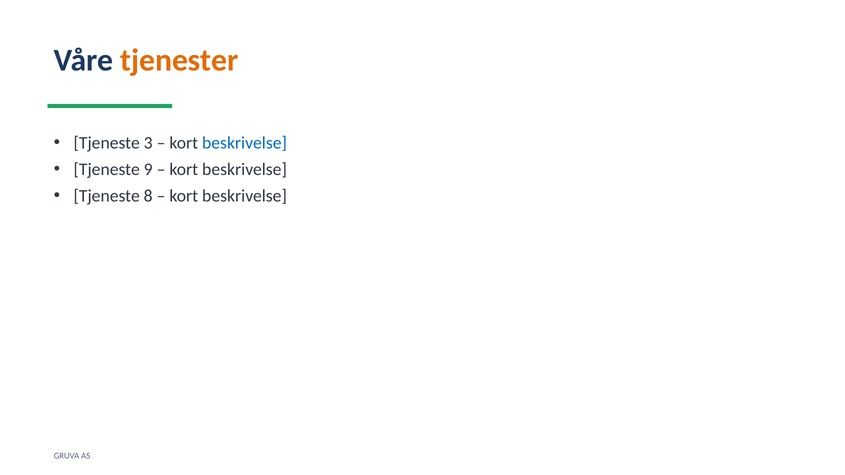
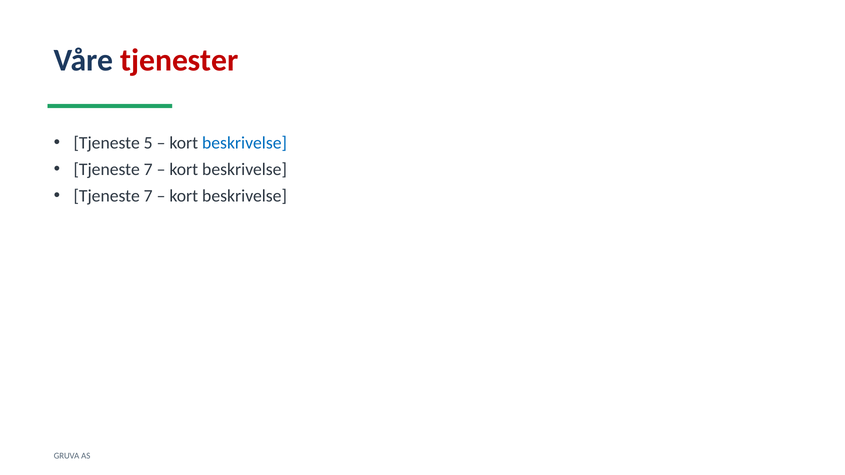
tjenester colour: orange -> red
3: 3 -> 5
9 at (148, 170): 9 -> 7
8 at (148, 196): 8 -> 7
